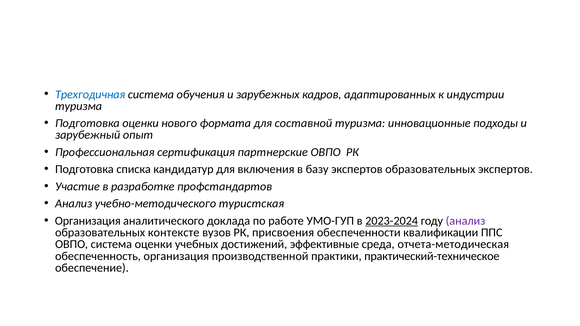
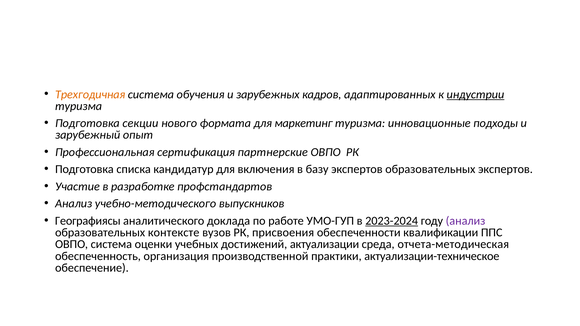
Трехгодичная colour: blue -> orange
индустрии underline: none -> present
Подготовка оценки: оценки -> секции
составной: составной -> маркетинг
туристская: туристская -> выпускников
Организация at (88, 221): Организация -> Географиясы
эффективные: эффективные -> актуализации
практический-техническое: практический-техническое -> актуализации-техническое
